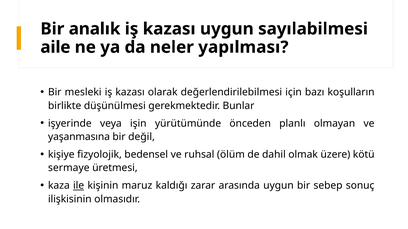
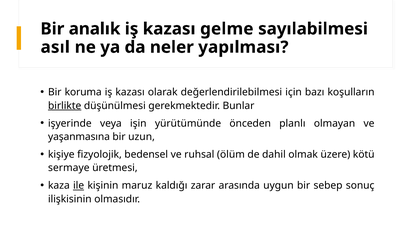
kazası uygun: uygun -> gelme
aile: aile -> asıl
mesleki: mesleki -> koruma
birlikte underline: none -> present
değil: değil -> uzun
